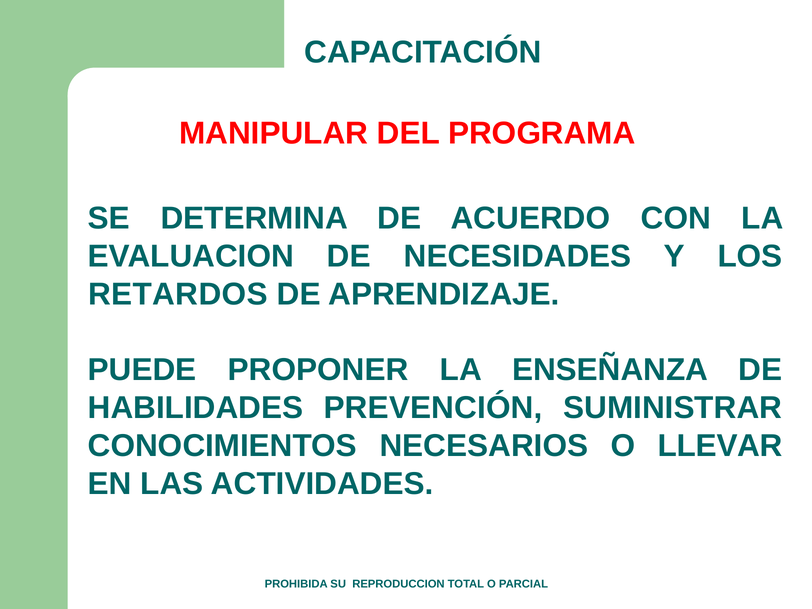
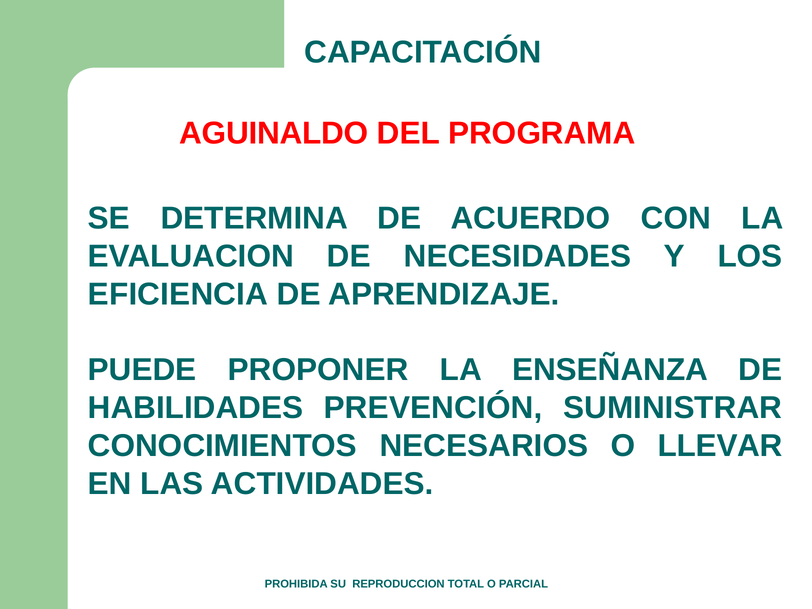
MANIPULAR: MANIPULAR -> AGUINALDO
RETARDOS: RETARDOS -> EFICIENCIA
